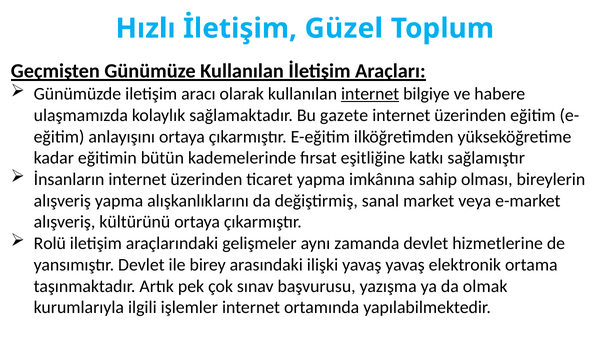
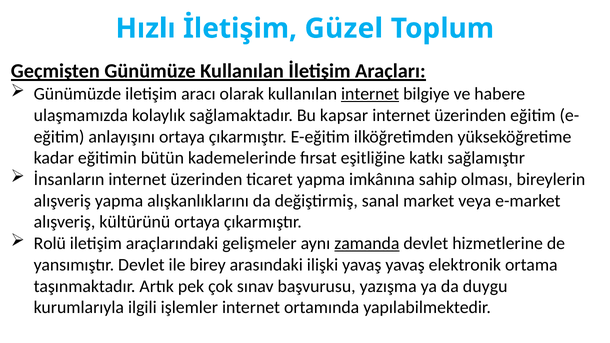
gazete: gazete -> kapsar
zamanda underline: none -> present
olmak: olmak -> duygu
